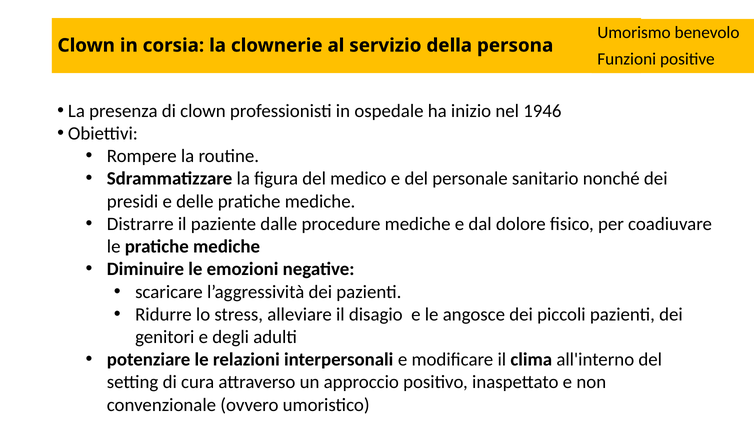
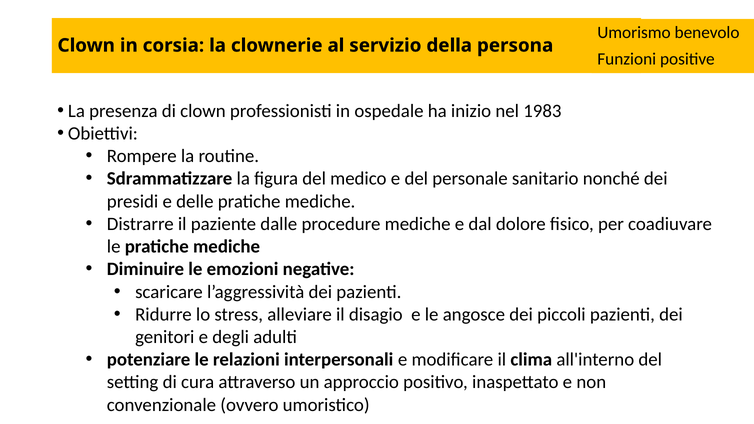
1946: 1946 -> 1983
